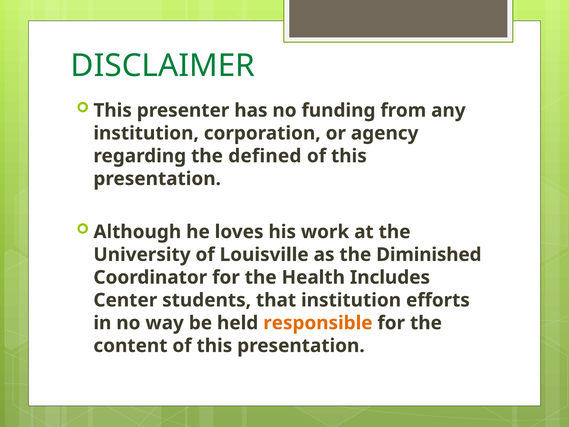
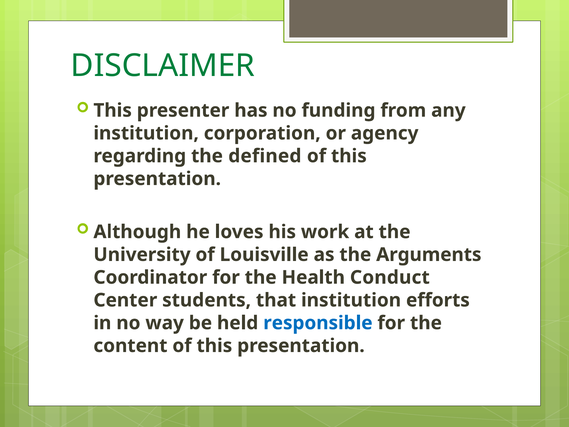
Diminished: Diminished -> Arguments
Includes: Includes -> Conduct
responsible colour: orange -> blue
